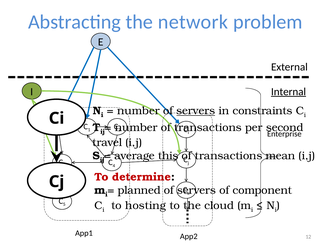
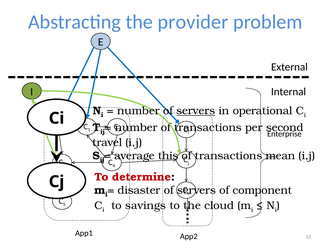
network: network -> provider
Internal underline: present -> none
constraints: constraints -> operational
planned: planned -> disaster
hosting: hosting -> savings
